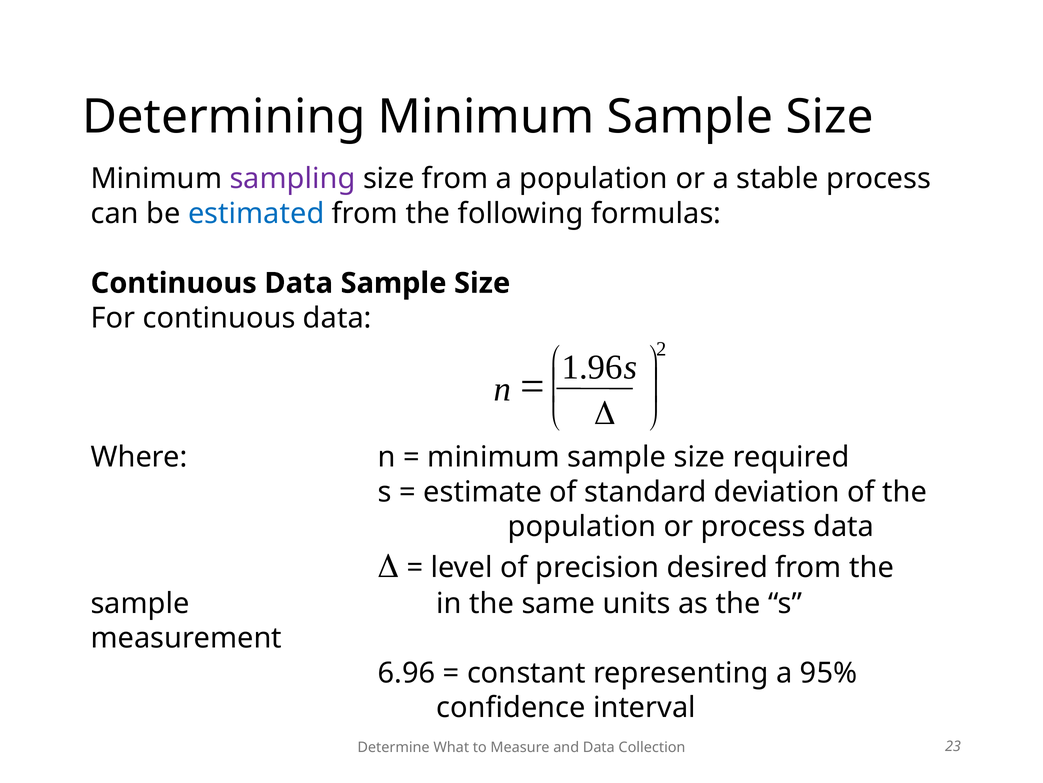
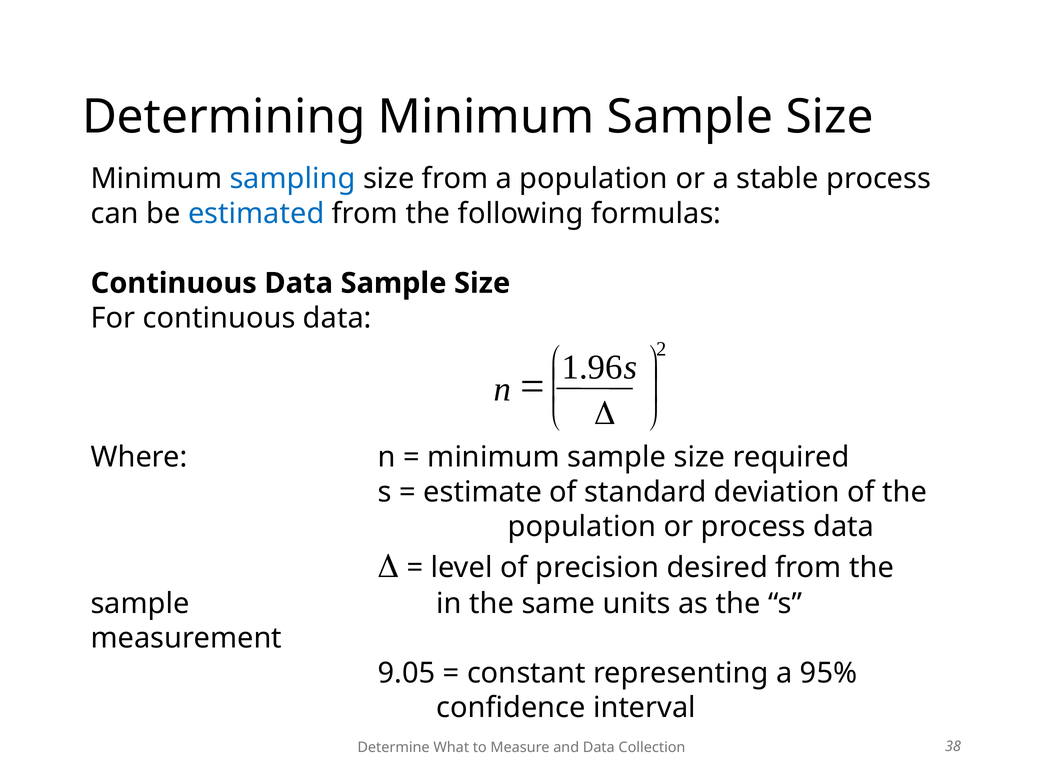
sampling colour: purple -> blue
6.96: 6.96 -> 9.05
23: 23 -> 38
